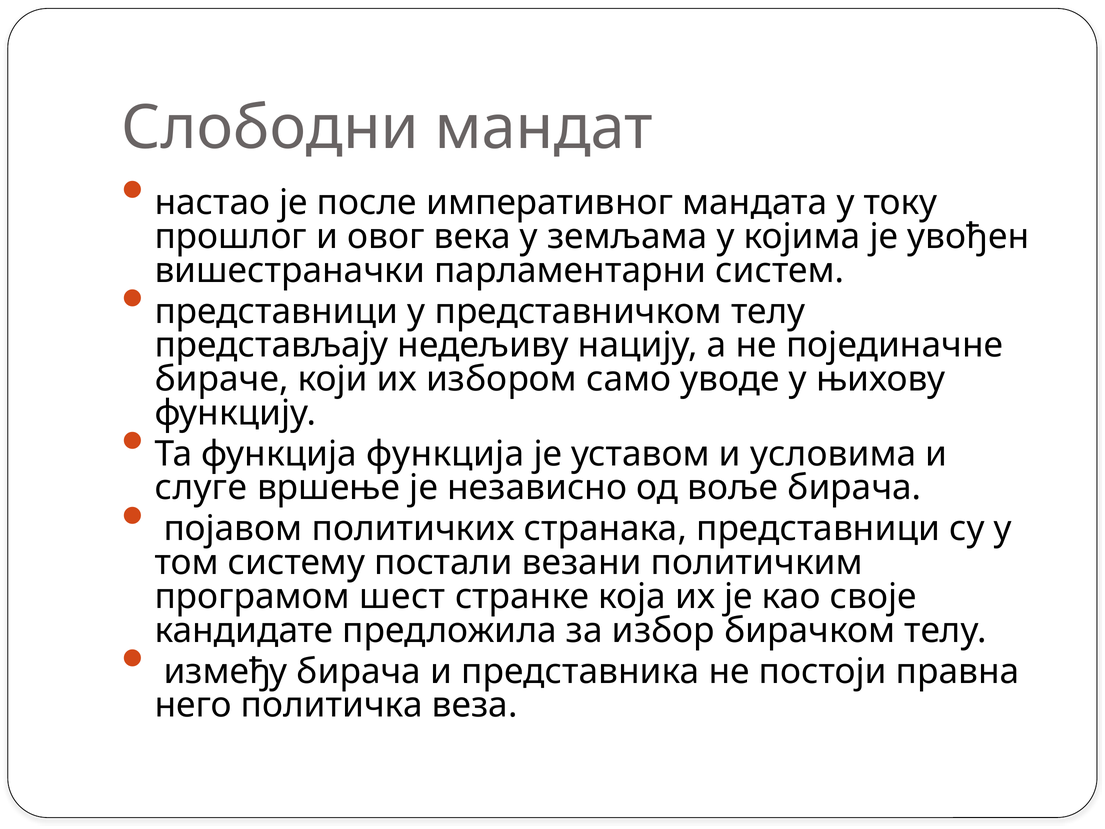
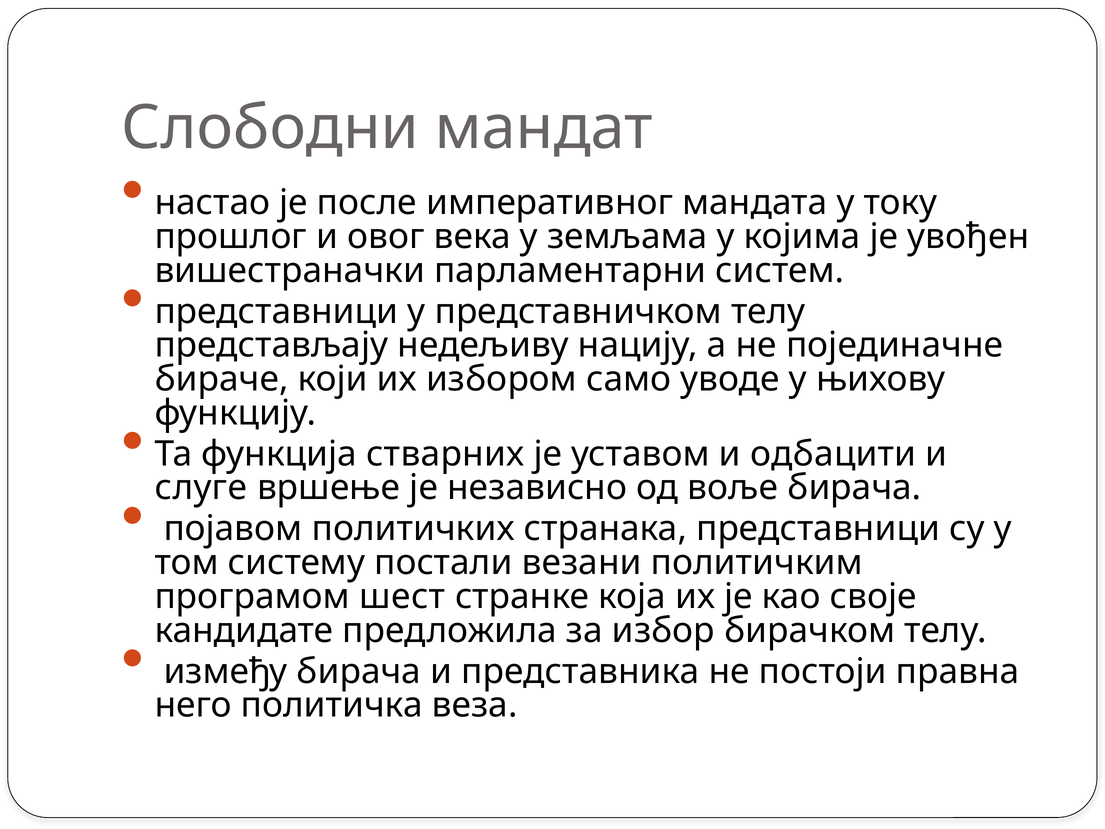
функција функција: функција -> стварних
условима: условима -> одбацити
